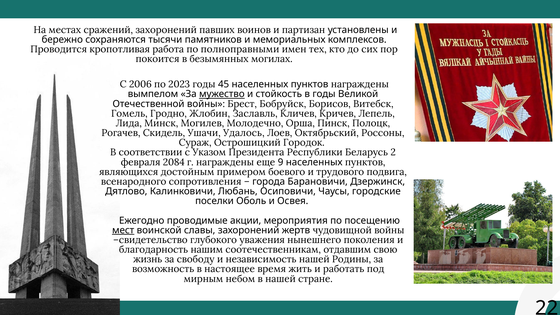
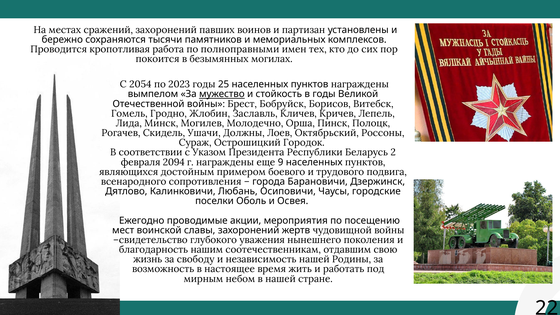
2006: 2006 -> 2054
45: 45 -> 25
Удалось: Удалось -> Должны
2084: 2084 -> 2094
мест underline: present -> none
